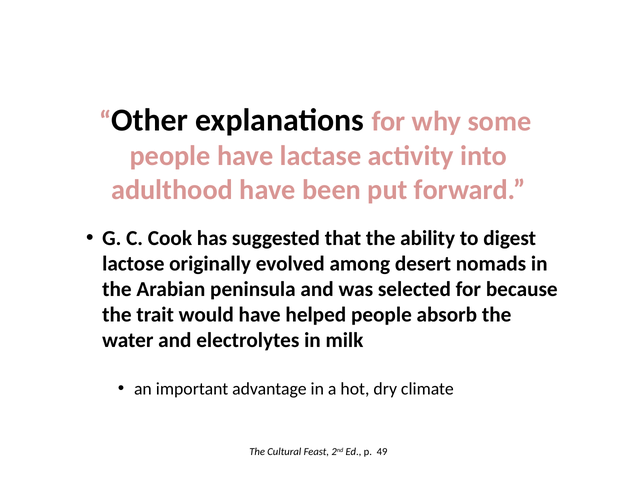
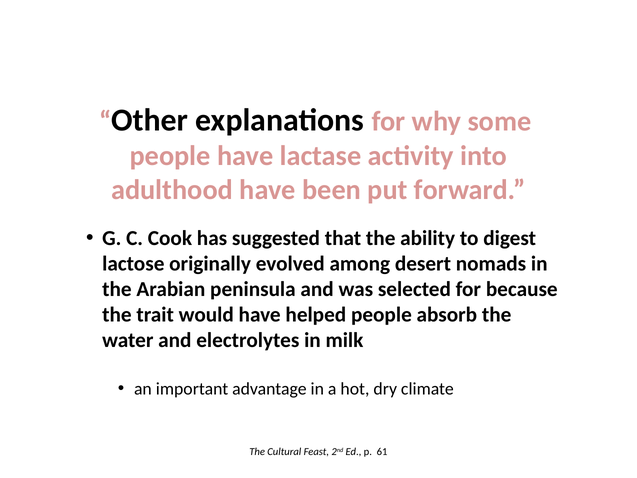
49: 49 -> 61
